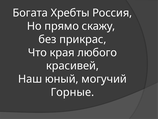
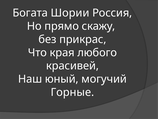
Хребты: Хребты -> Шории
